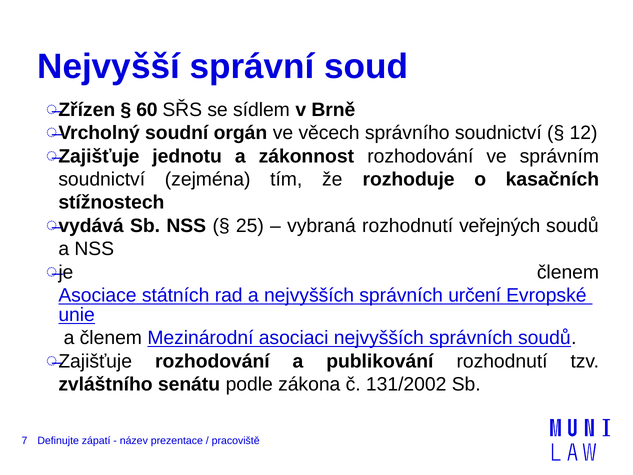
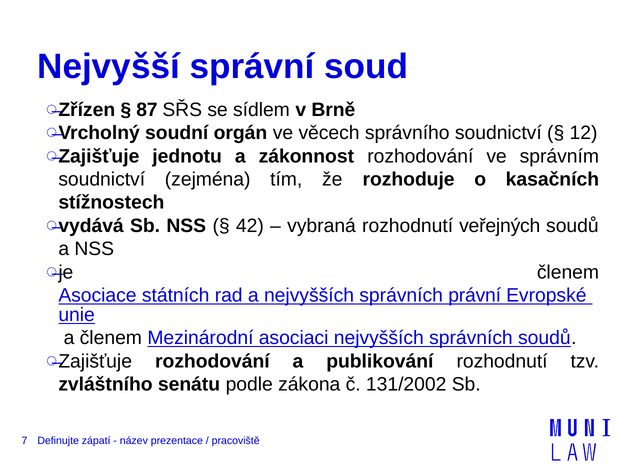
60: 60 -> 87
25: 25 -> 42
určení: určení -> právní
